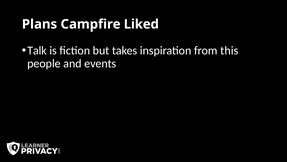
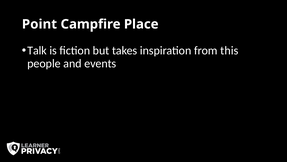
Plans: Plans -> Point
Liked: Liked -> Place
